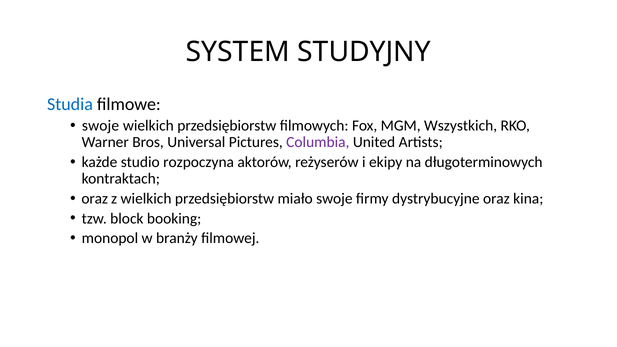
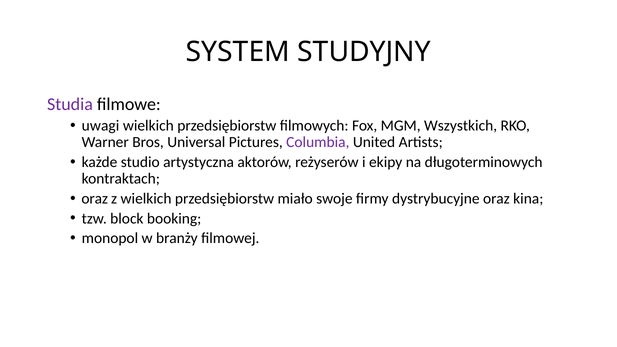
Studia colour: blue -> purple
swoje at (101, 126): swoje -> uwagi
rozpoczyna: rozpoczyna -> artystyczna
